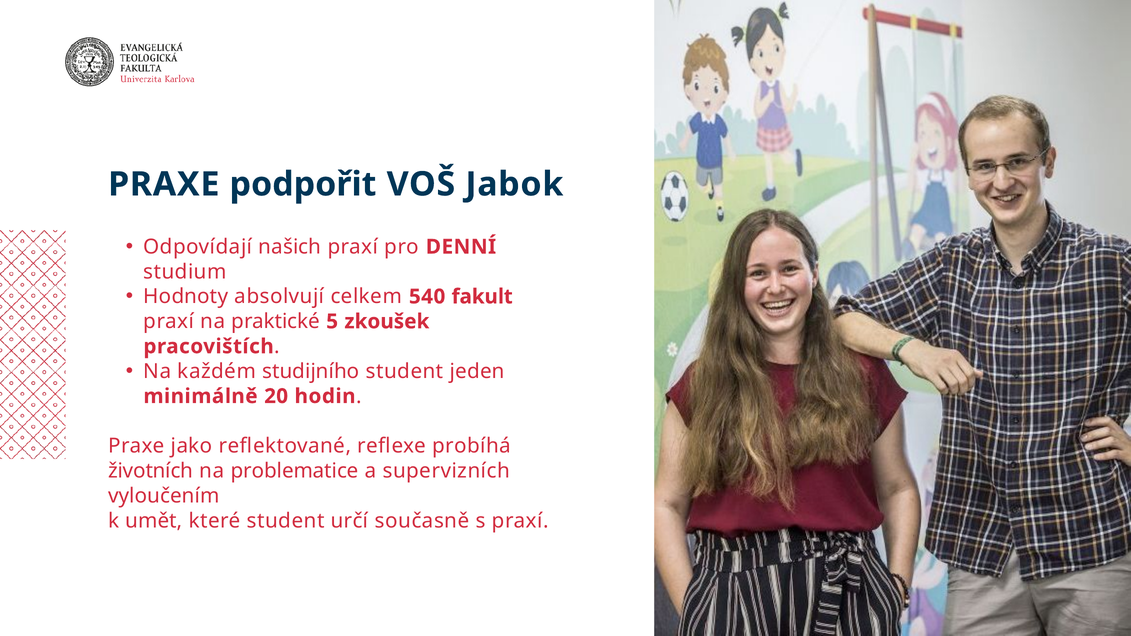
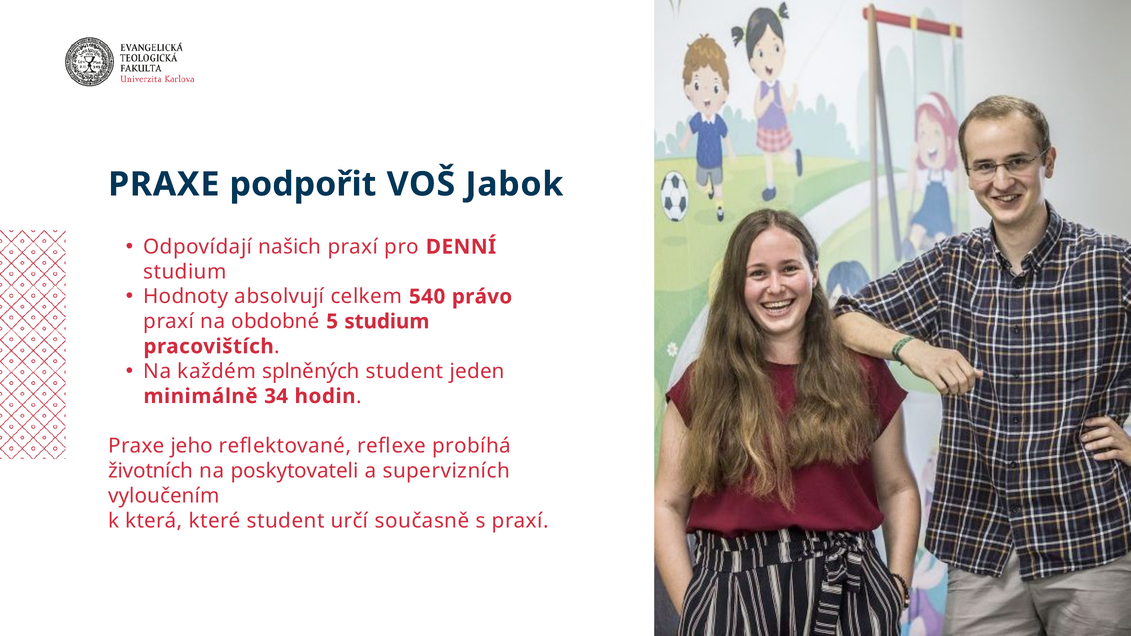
fakult: fakult -> právo
praktické: praktické -> obdobné
5 zkoušek: zkoušek -> studium
studijního: studijního -> splněných
20: 20 -> 34
jako: jako -> jeho
problematice: problematice -> poskytovateli
umět: umět -> která
